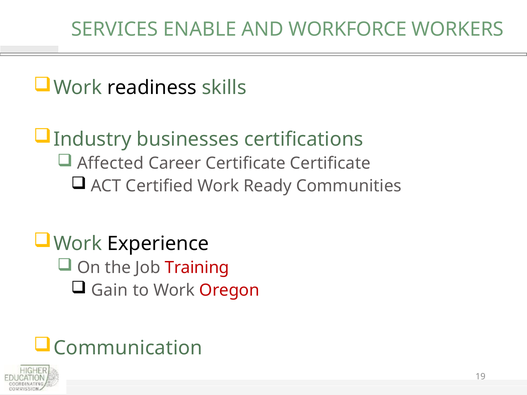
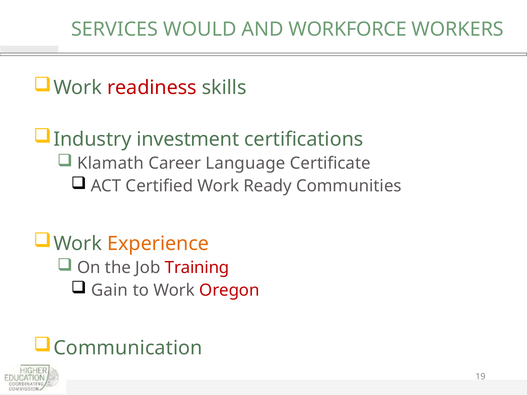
ENABLE: ENABLE -> WOULD
readiness colour: black -> red
businesses: businesses -> investment
Affected: Affected -> Klamath
Career Certificate: Certificate -> Language
Experience colour: black -> orange
